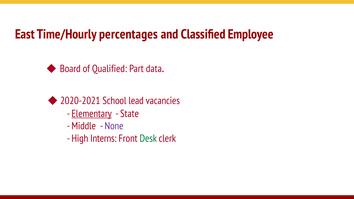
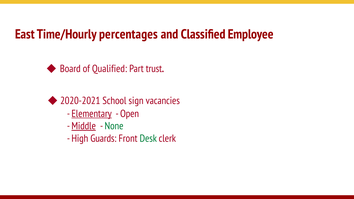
data: data -> trust
lead: lead -> sign
State: State -> Open
Middle underline: none -> present
None colour: purple -> green
Interns: Interns -> Guards
